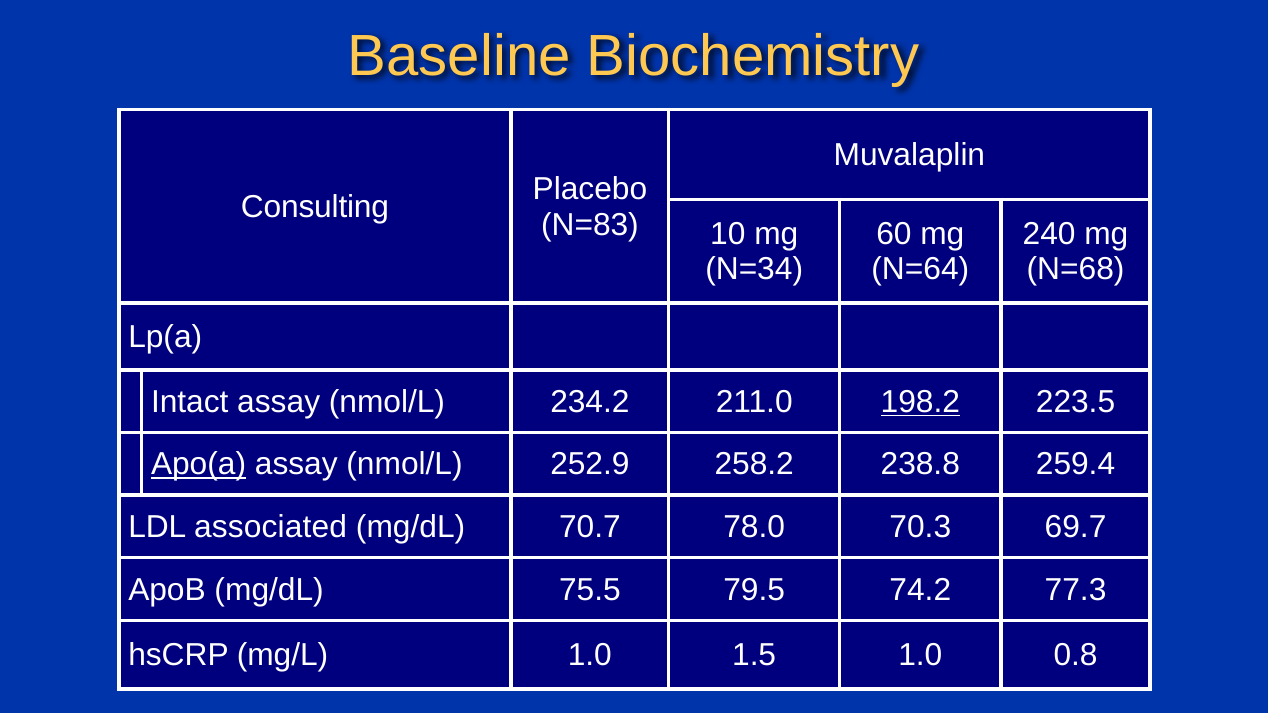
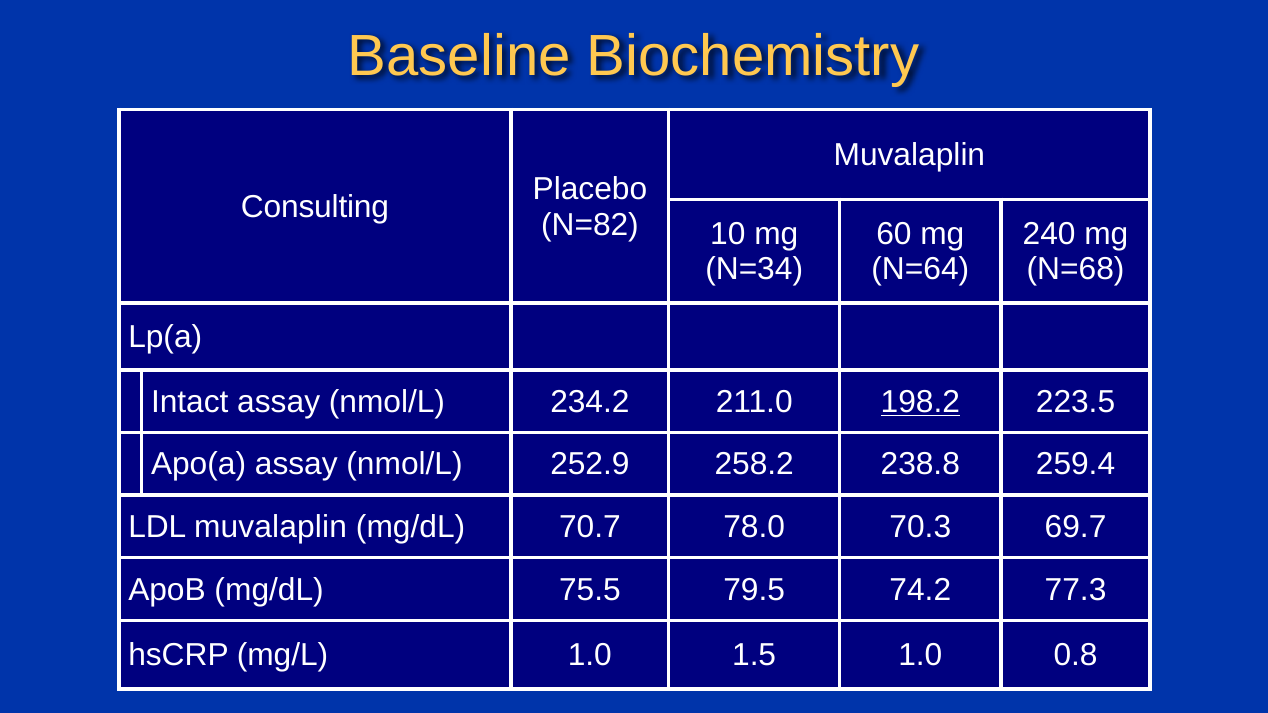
N=83: N=83 -> N=82
Apo(a underline: present -> none
LDL associated: associated -> muvalaplin
